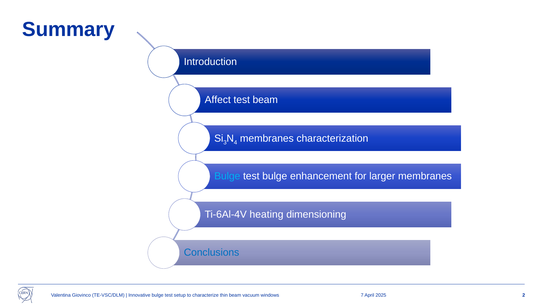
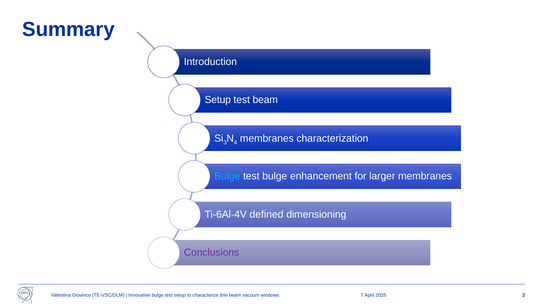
Affect at (218, 100): Affect -> Setup
heating: heating -> defined
Conclusions colour: blue -> purple
